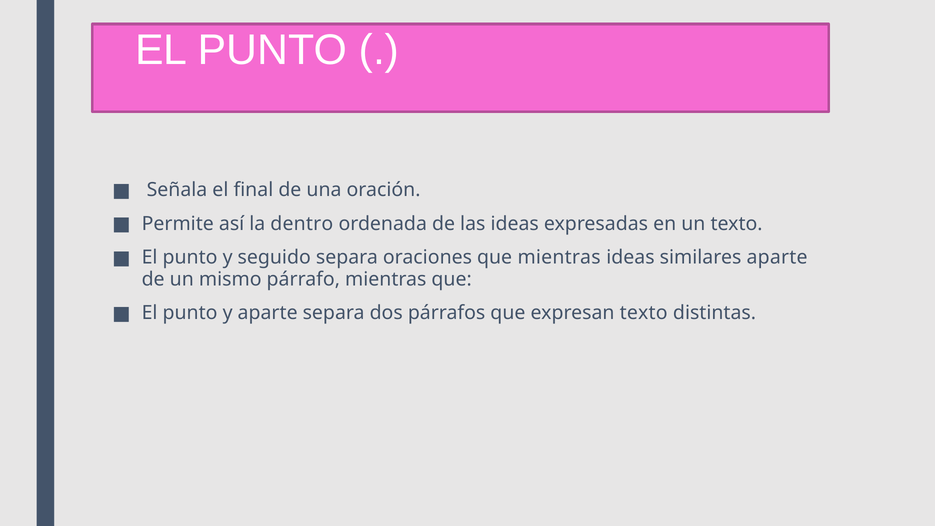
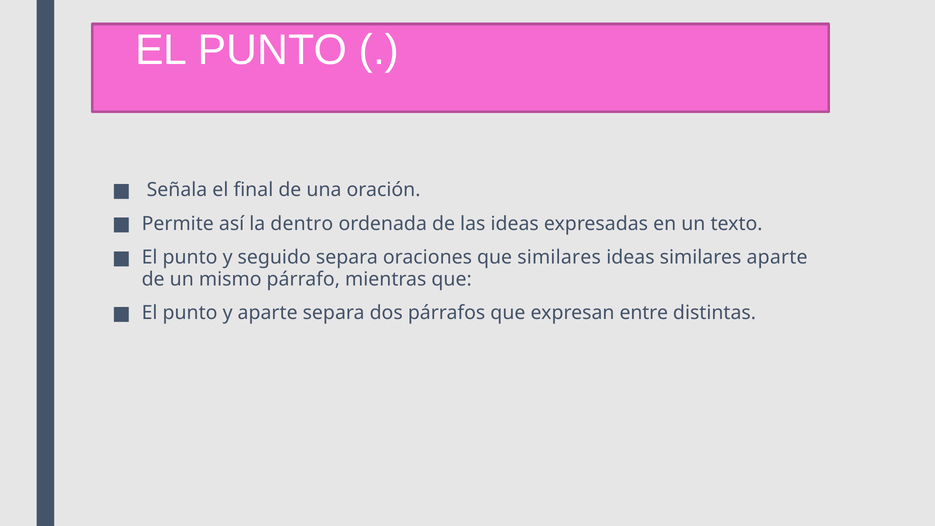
que mientras: mientras -> similares
expresan texto: texto -> entre
